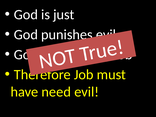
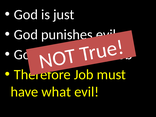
need: need -> what
